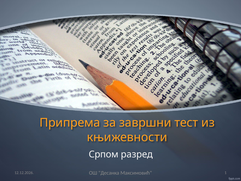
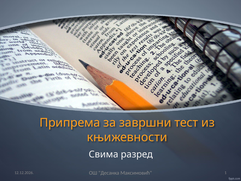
Српом: Српом -> Свима
